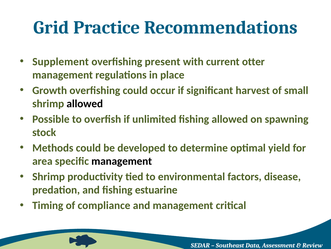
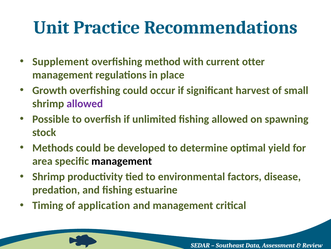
Grid: Grid -> Unit
present: present -> method
allowed at (85, 103) colour: black -> purple
compliance: compliance -> application
